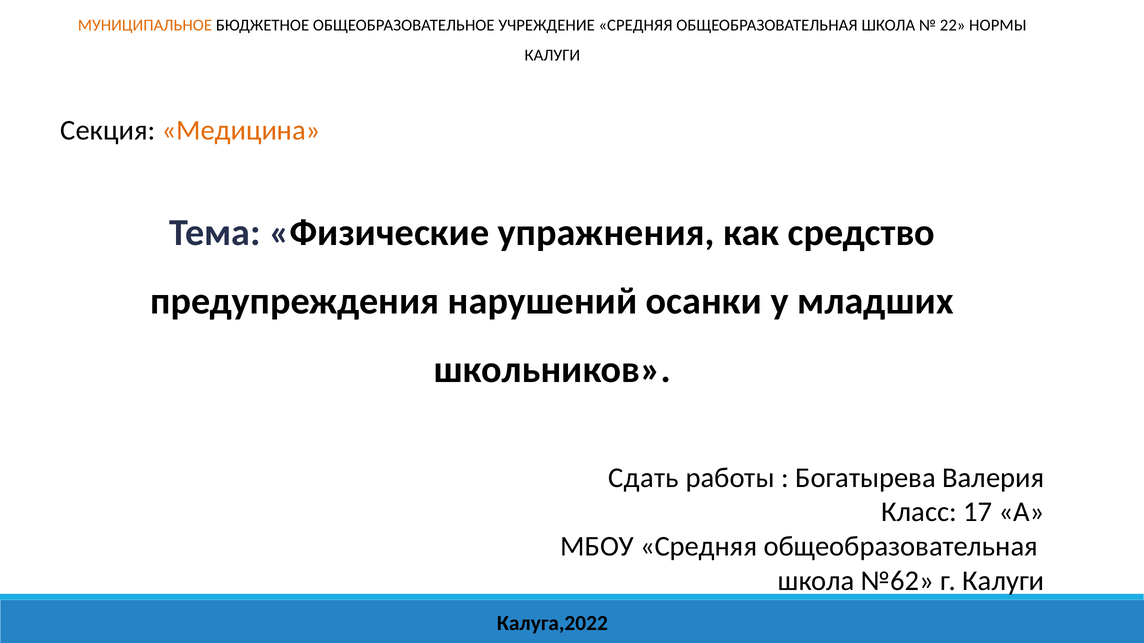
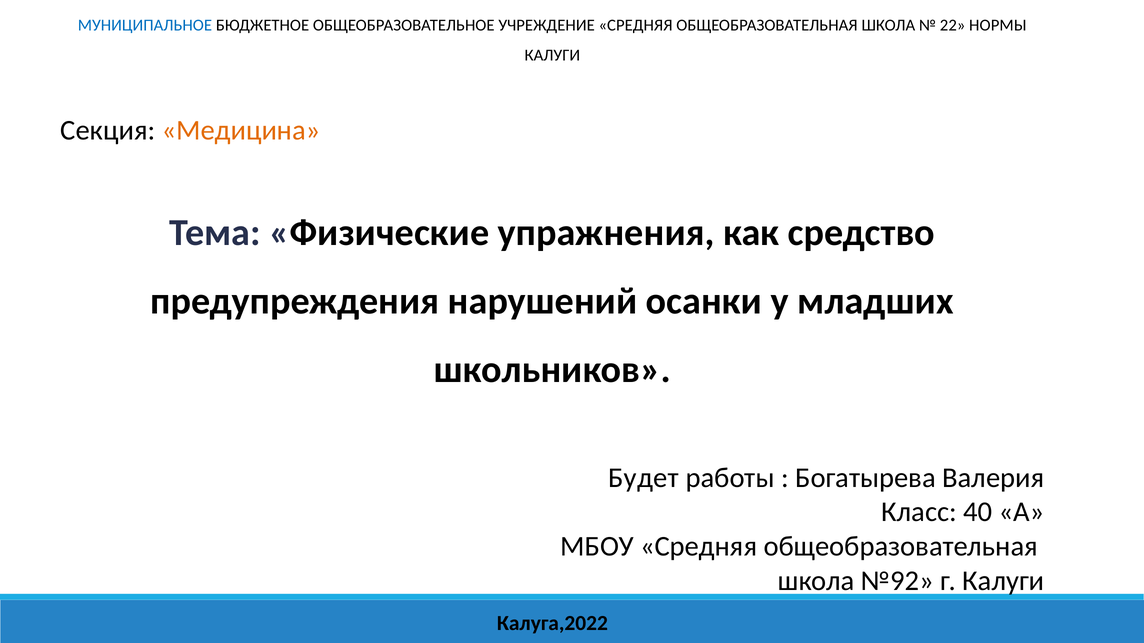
МУНИЦИПАЛЬНОЕ colour: orange -> blue
Сдать: Сдать -> Будет
17: 17 -> 40
№62: №62 -> №92
